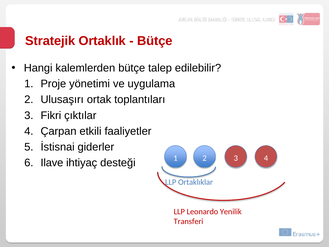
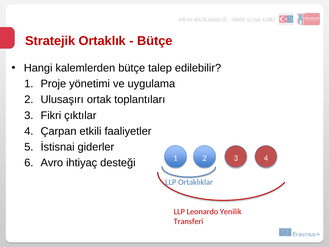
Ilave: Ilave -> Avro
